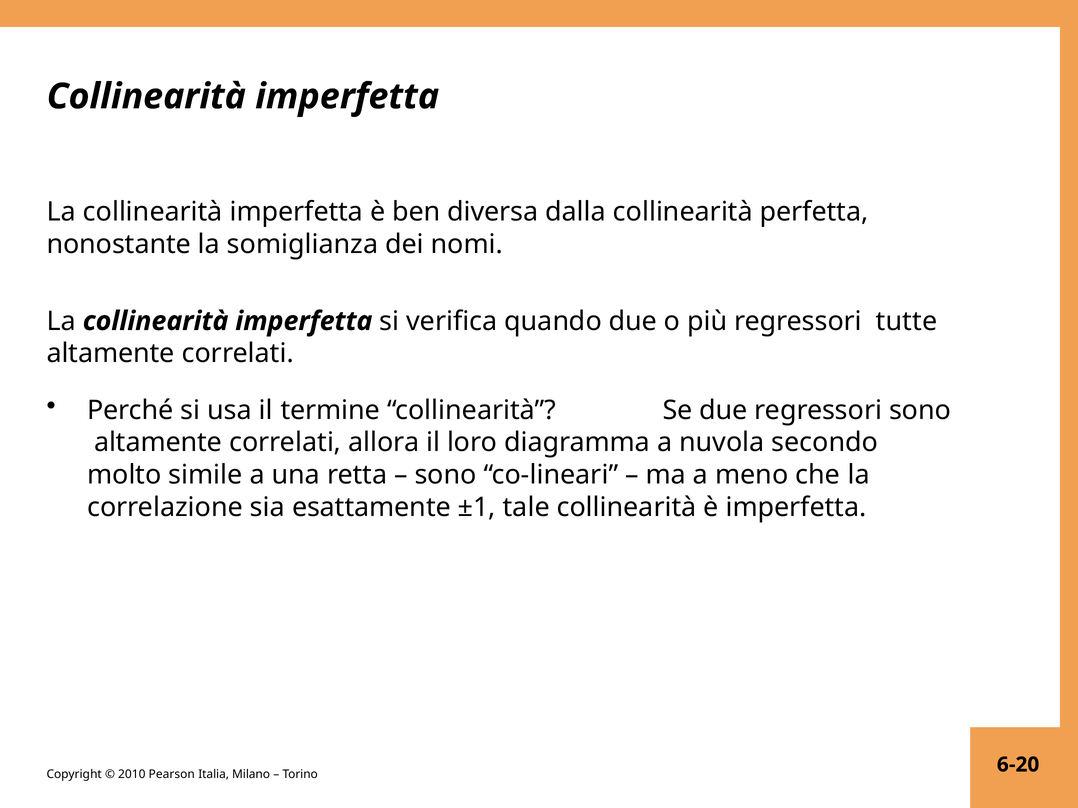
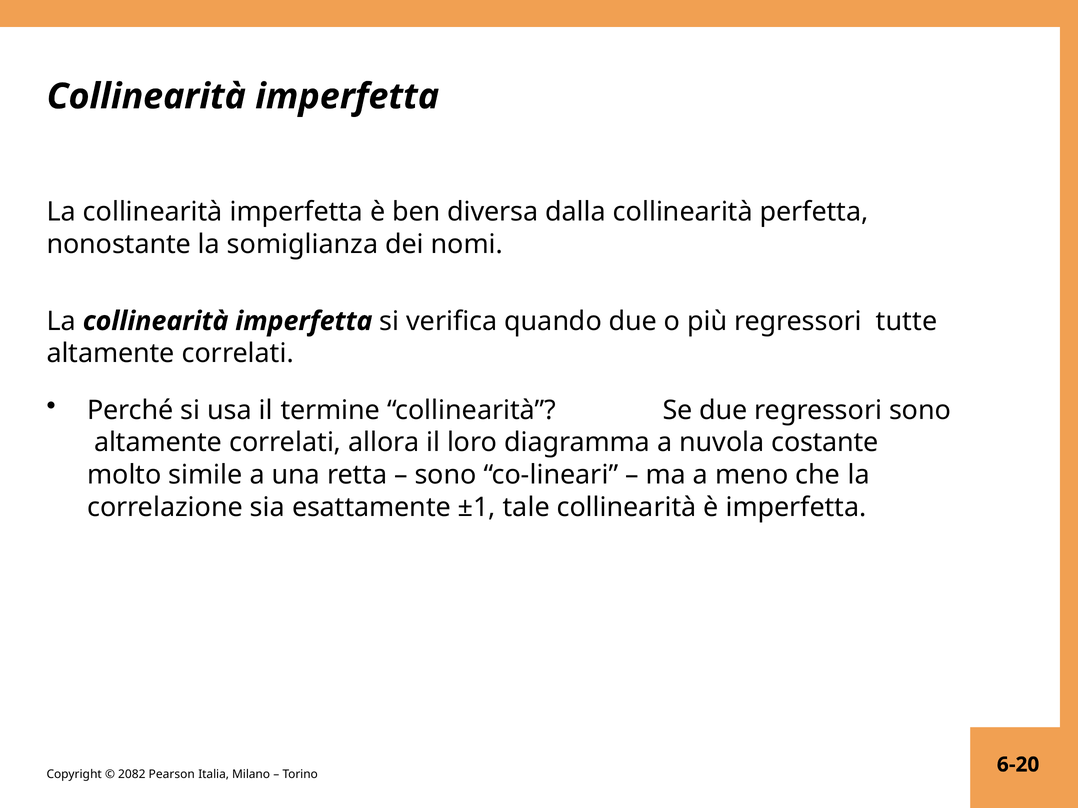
secondo: secondo -> costante
2010: 2010 -> 2082
